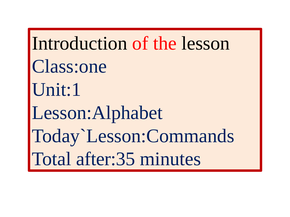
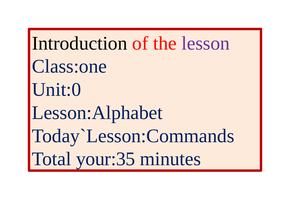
lesson colour: black -> purple
Unit:1: Unit:1 -> Unit:0
after:35: after:35 -> your:35
